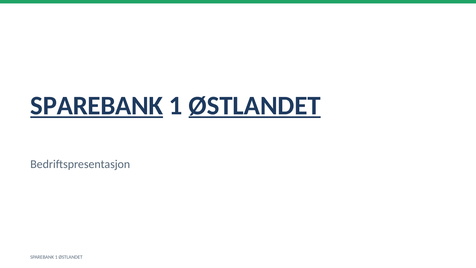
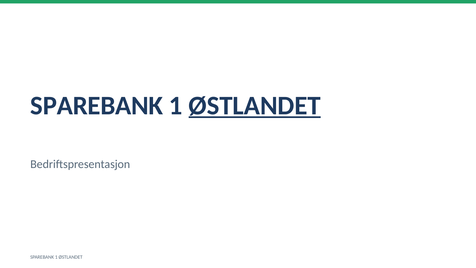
SPAREBANK at (97, 106) underline: present -> none
